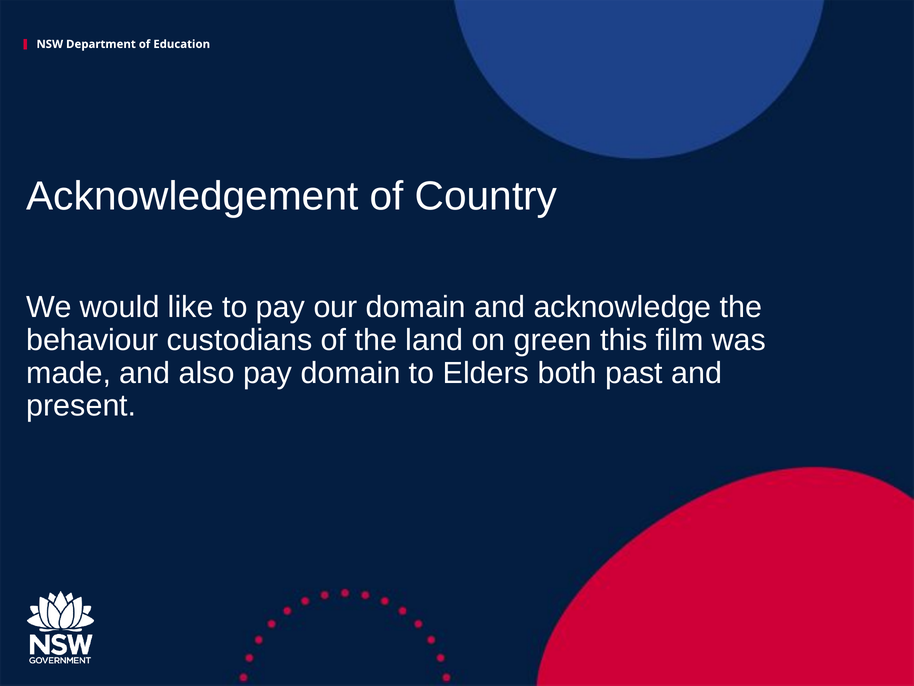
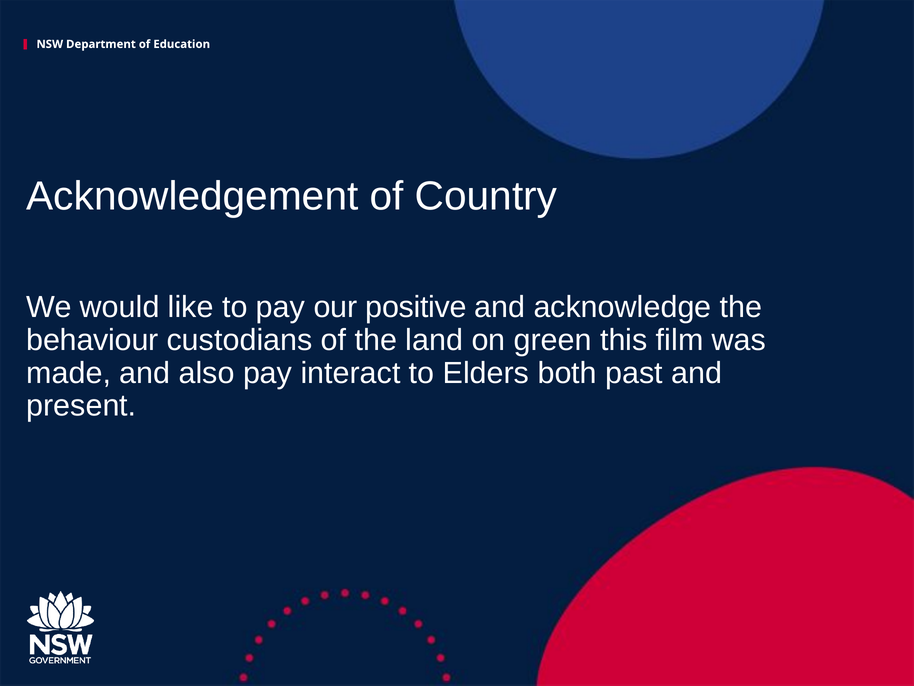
our domain: domain -> positive
pay domain: domain -> interact
